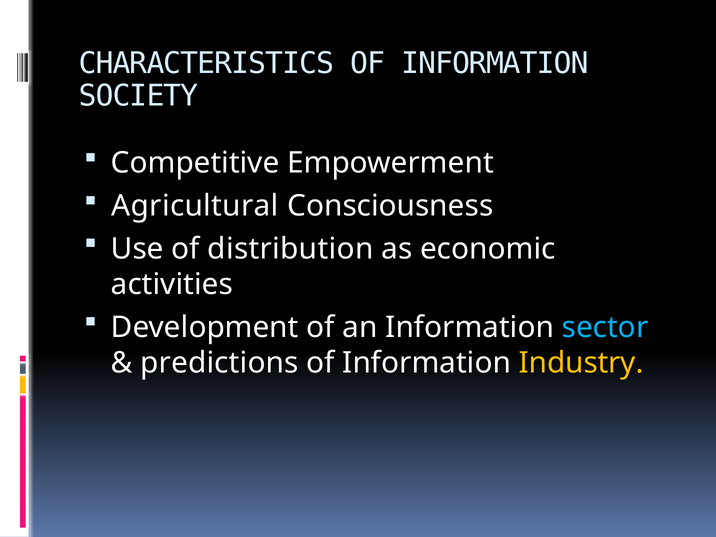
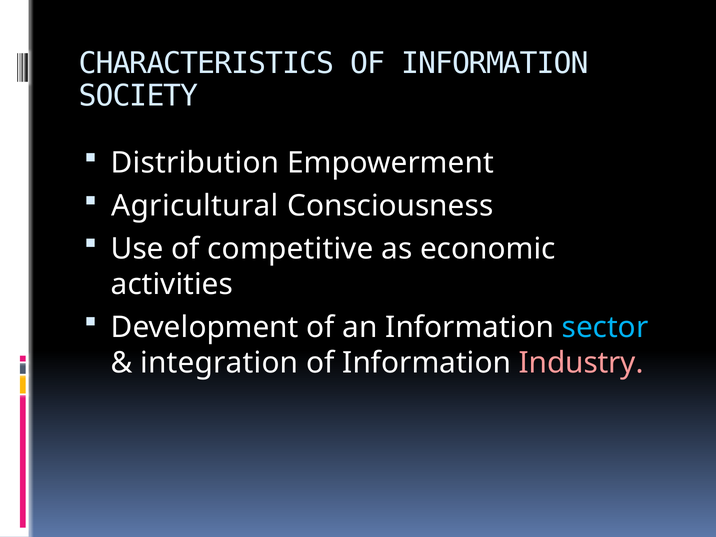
Competitive: Competitive -> Distribution
distribution: distribution -> competitive
predictions: predictions -> integration
Industry colour: yellow -> pink
